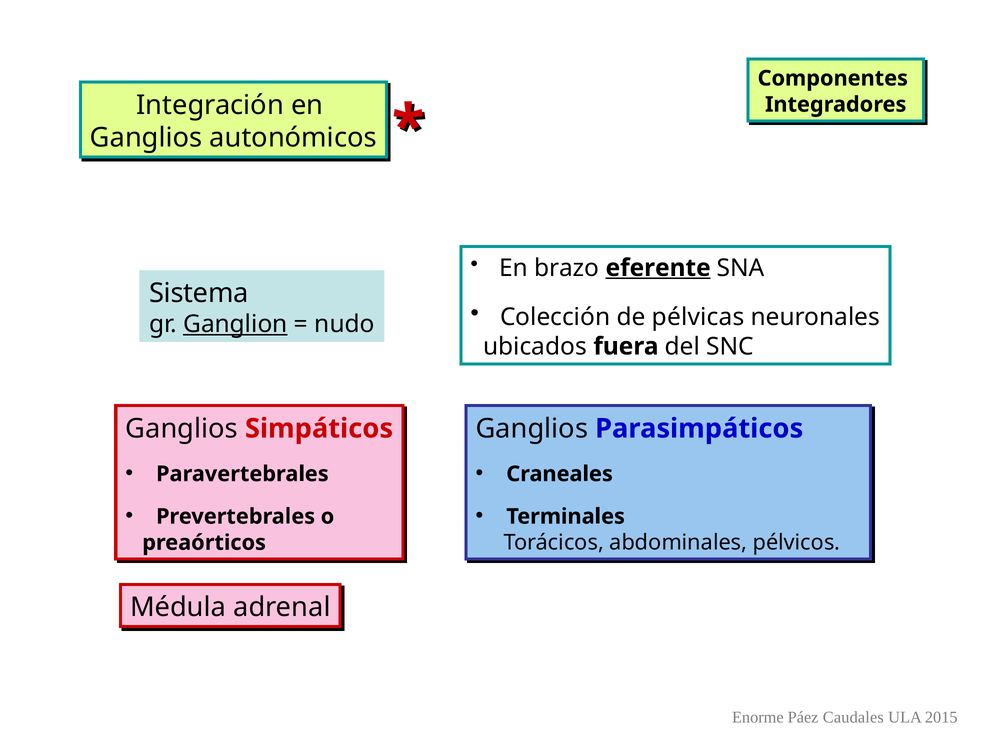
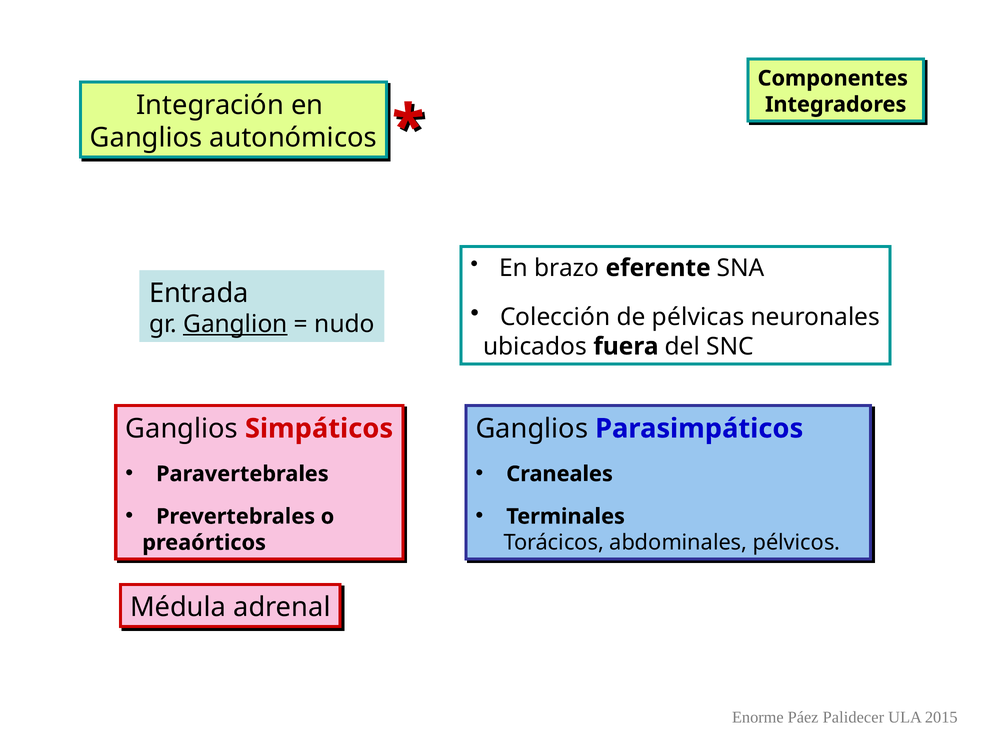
eferente underline: present -> none
Sistema: Sistema -> Entrada
Caudales: Caudales -> Palidecer
